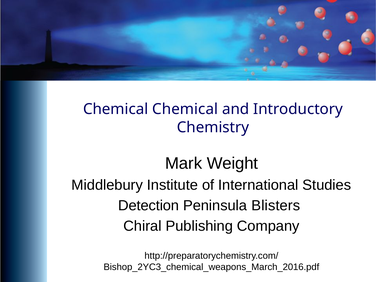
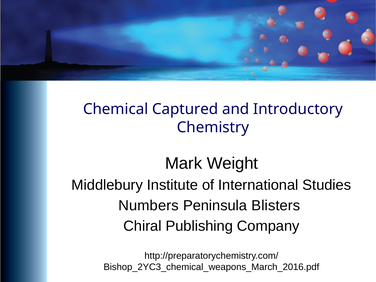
Chemical Chemical: Chemical -> Captured
Detection: Detection -> Numbers
